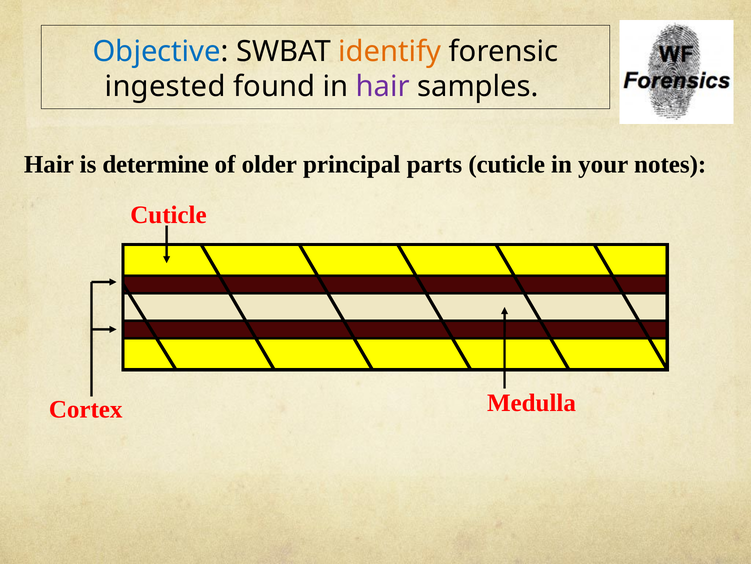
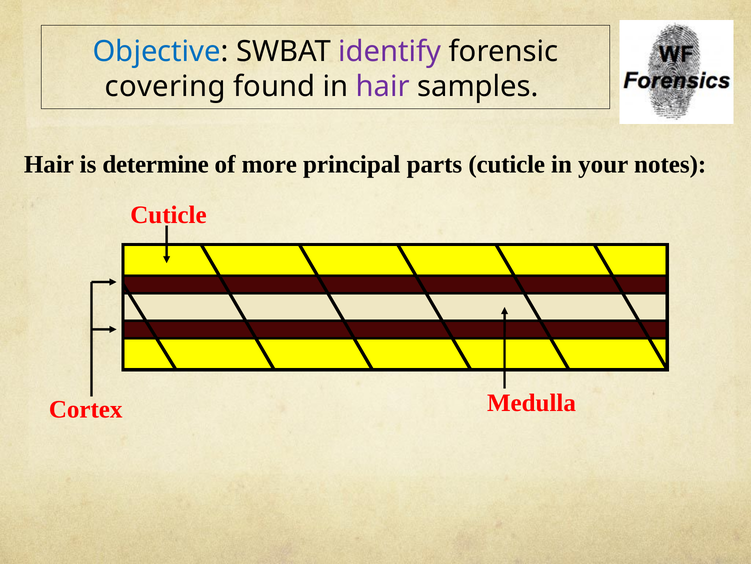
identify colour: orange -> purple
ingested: ingested -> covering
older: older -> more
